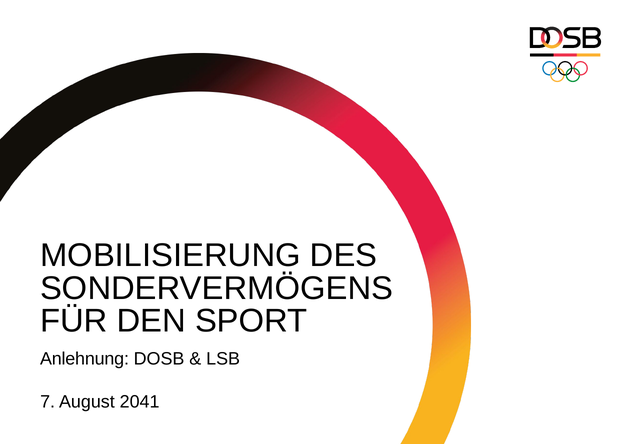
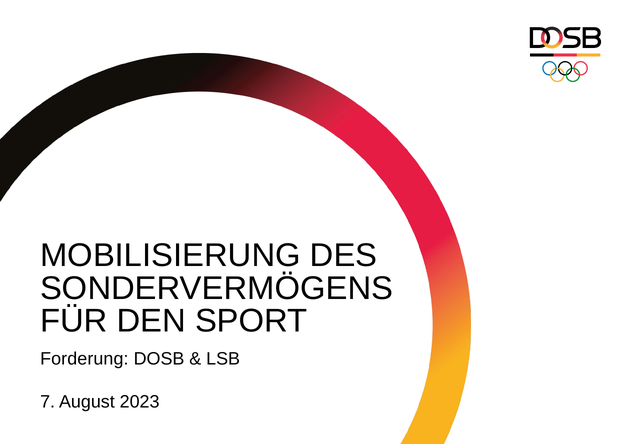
Anlehnung: Anlehnung -> Forderung
2041: 2041 -> 2023
